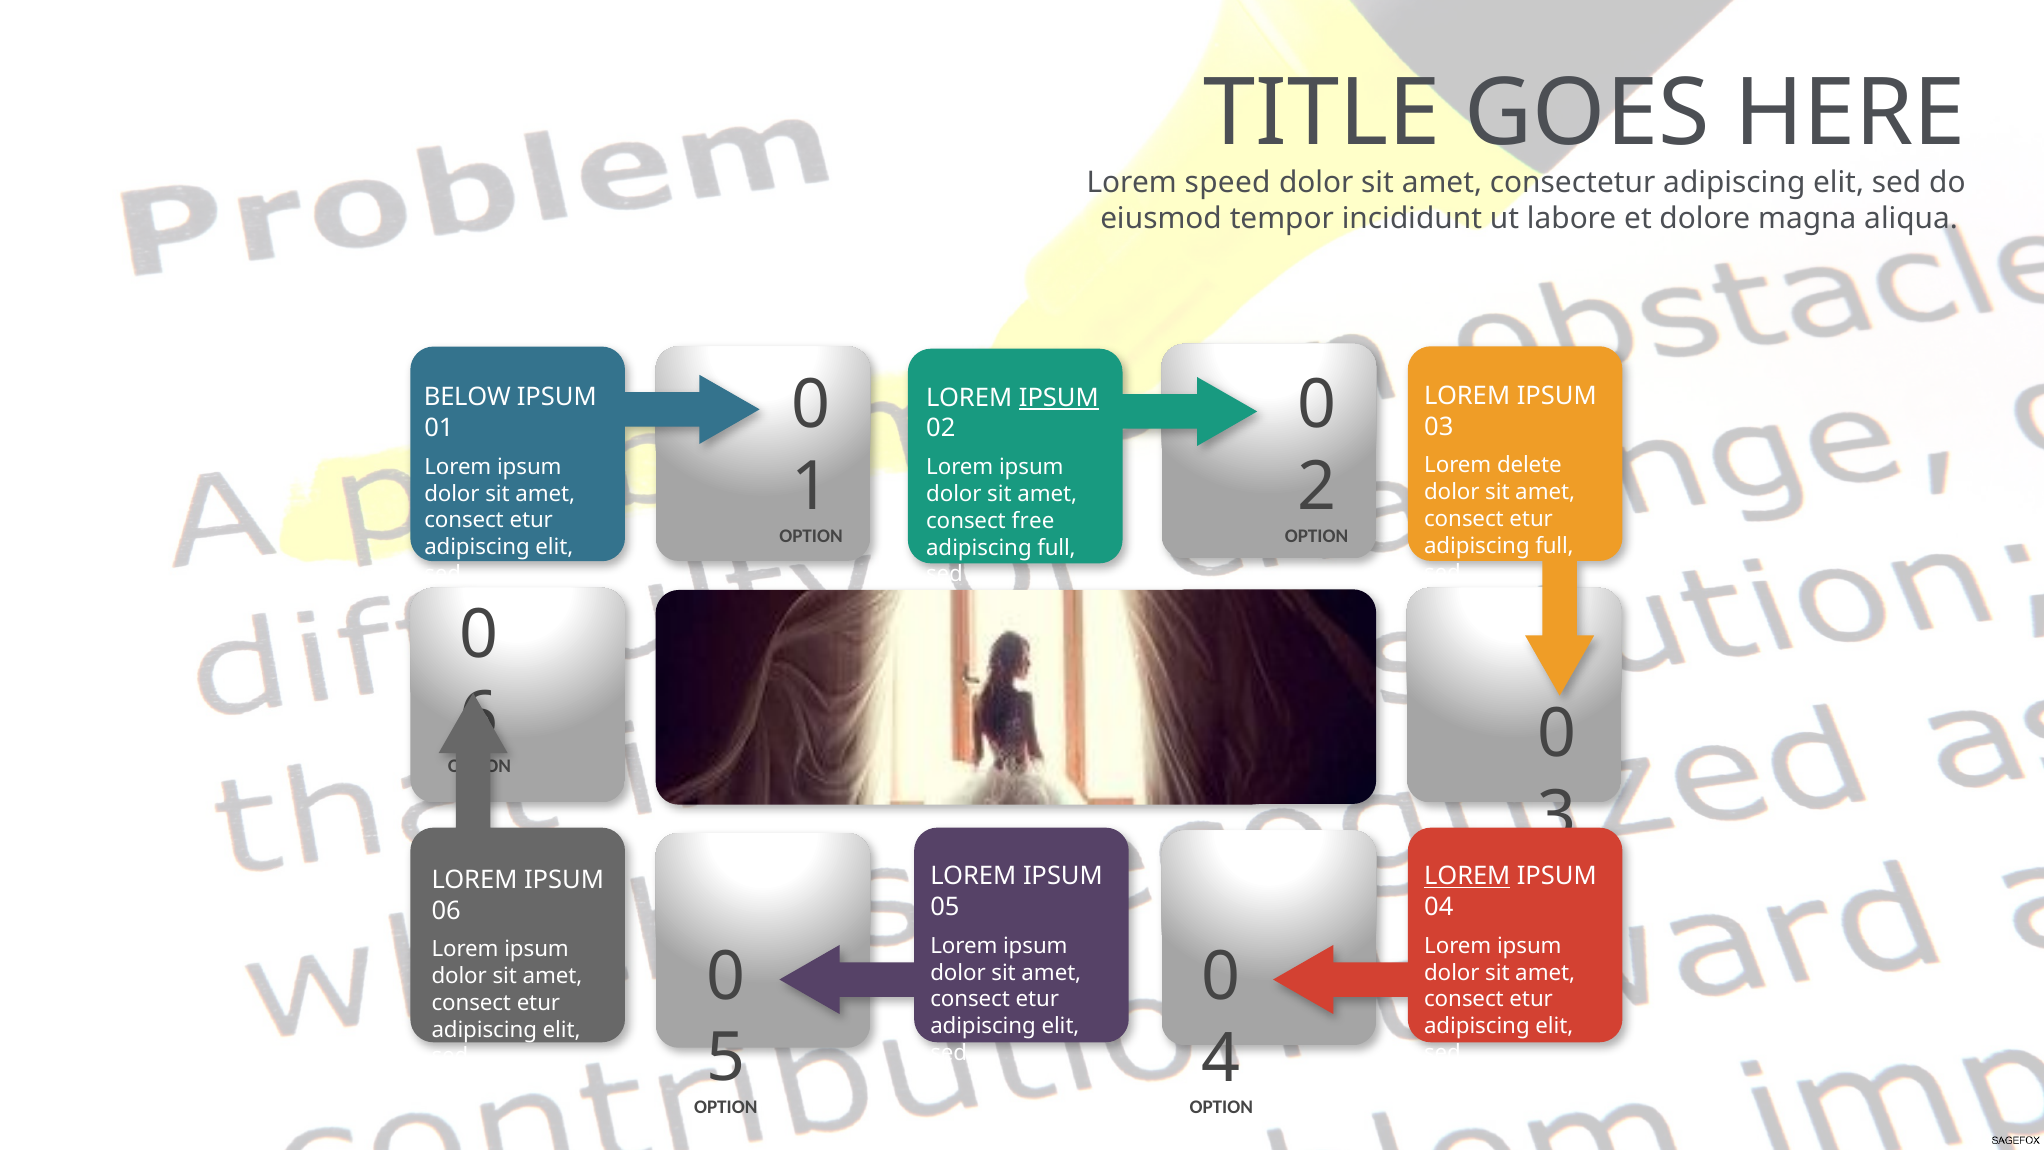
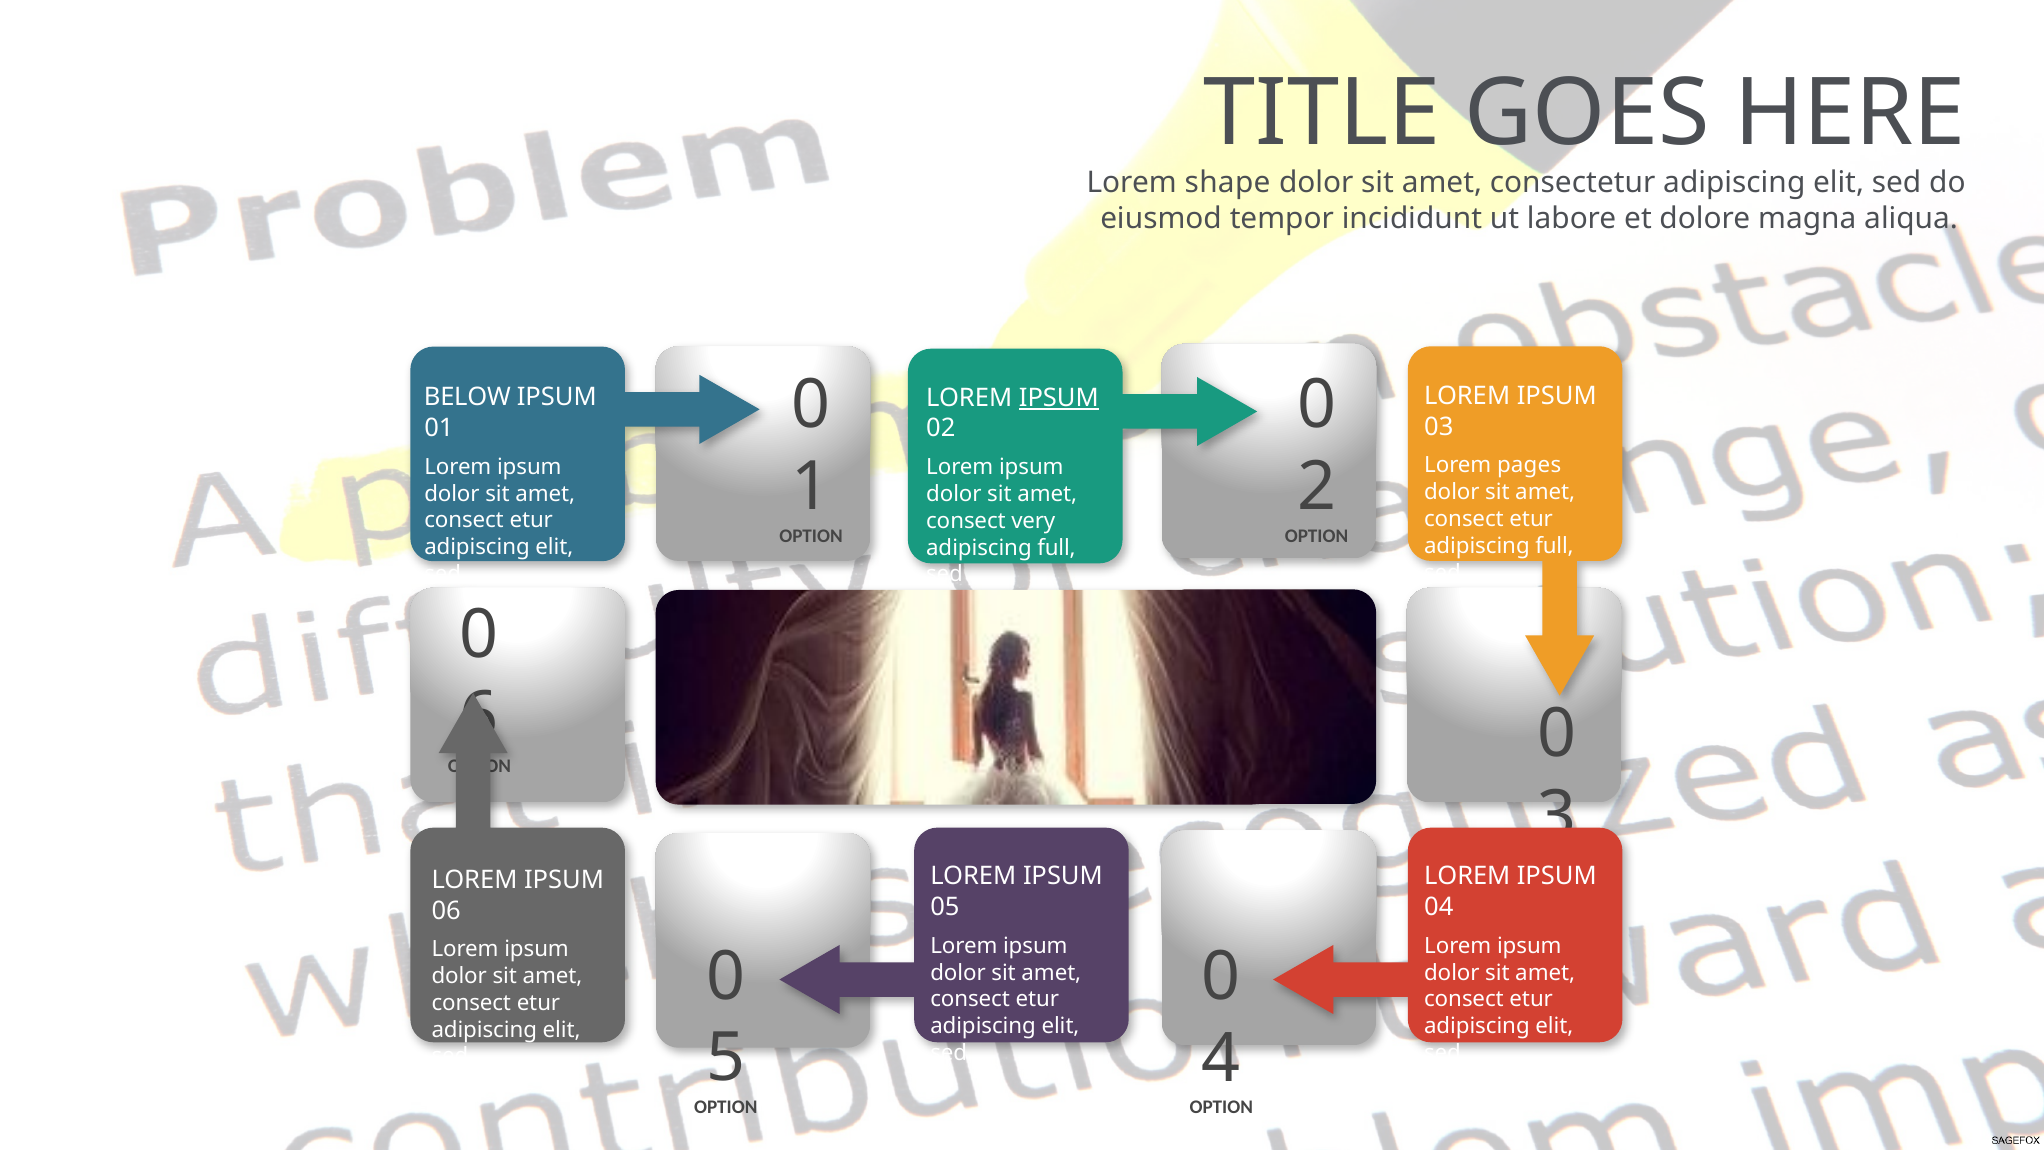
speed: speed -> shape
delete: delete -> pages
free: free -> very
LOREM at (1467, 876) underline: present -> none
